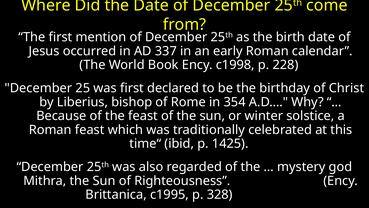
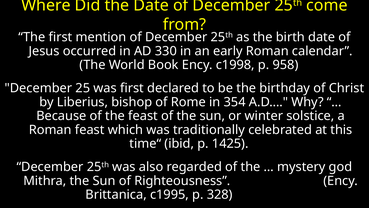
337: 337 -> 330
228: 228 -> 958
